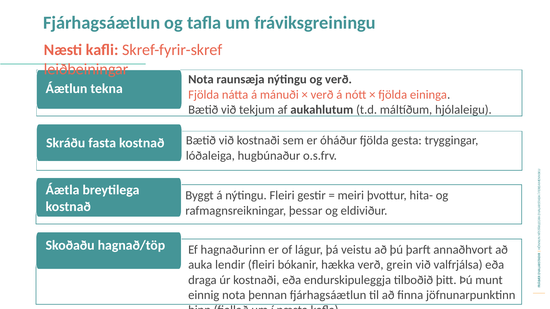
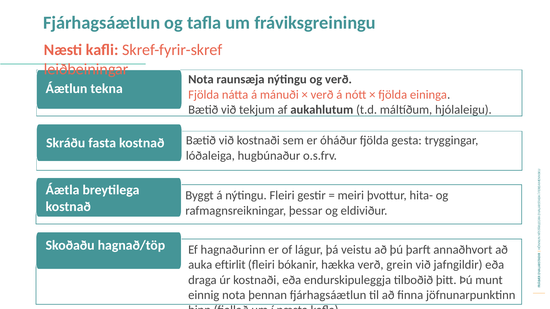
lendir: lendir -> eftirlit
valfrjálsa: valfrjálsa -> jafngildir
